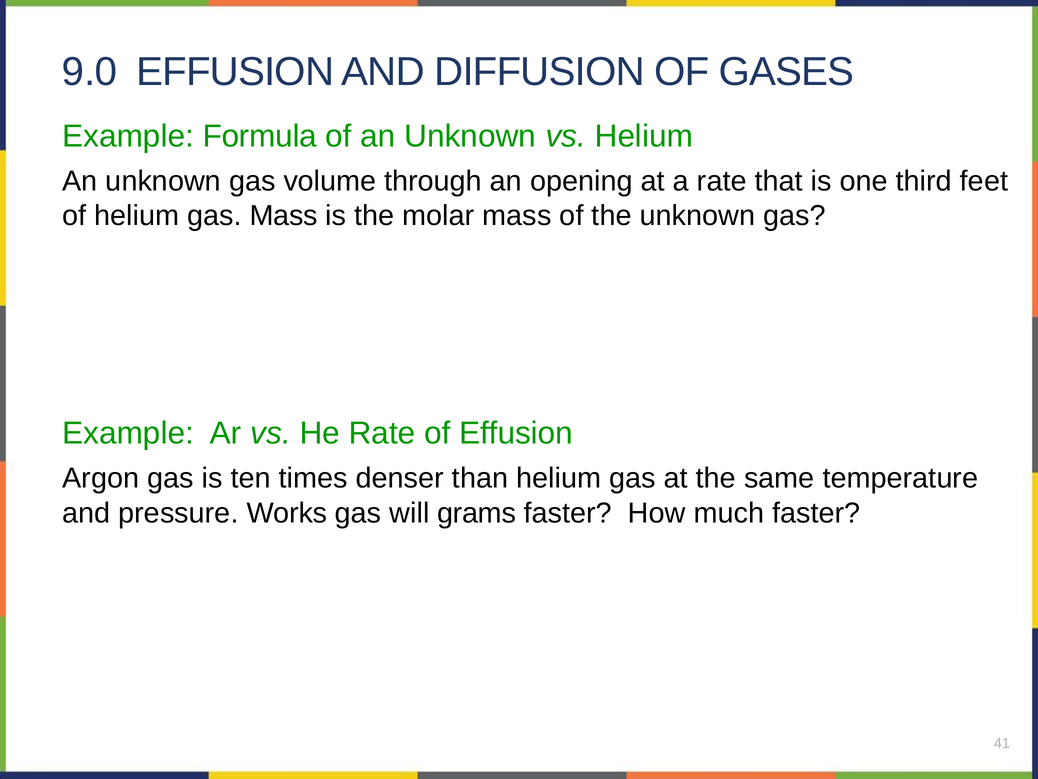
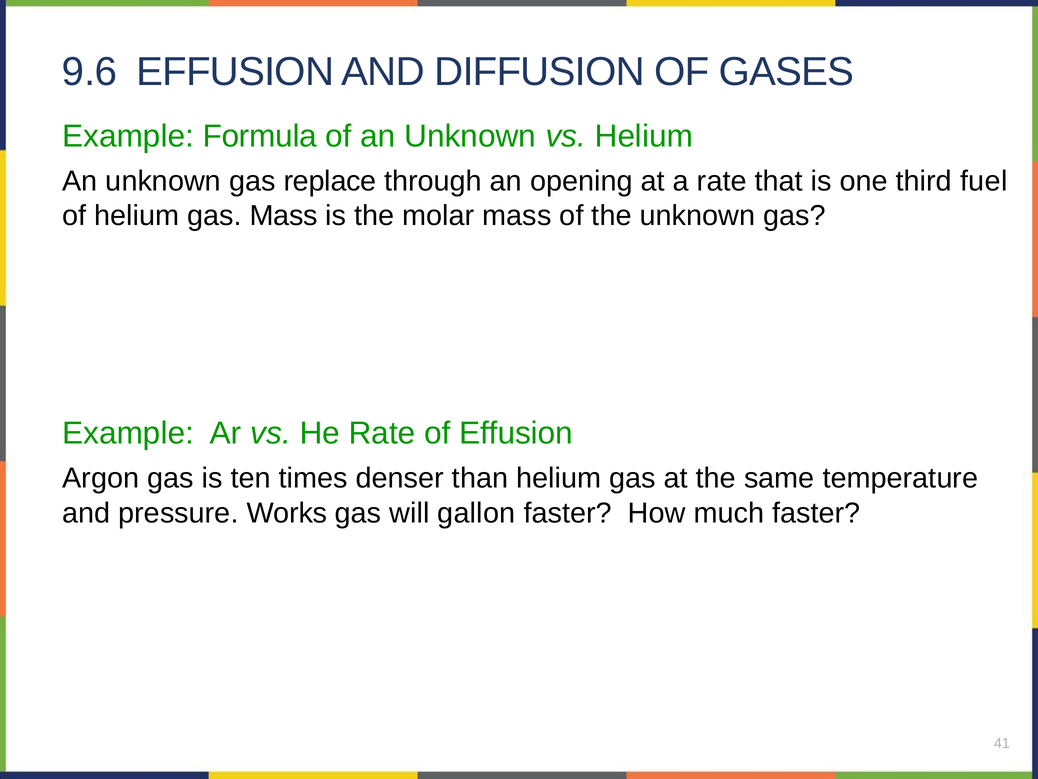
9.0: 9.0 -> 9.6
volume: volume -> replace
feet: feet -> fuel
grams: grams -> gallon
